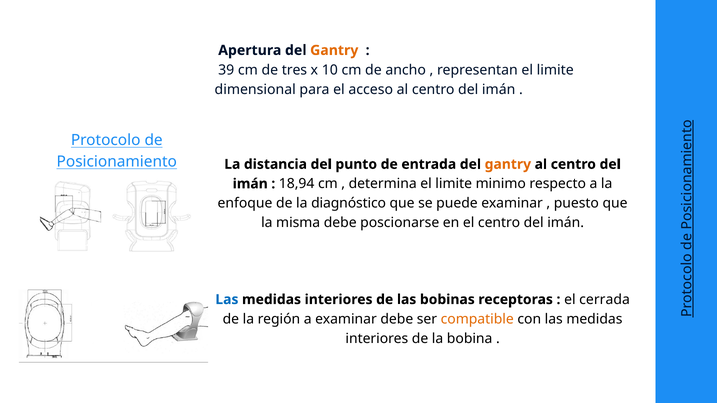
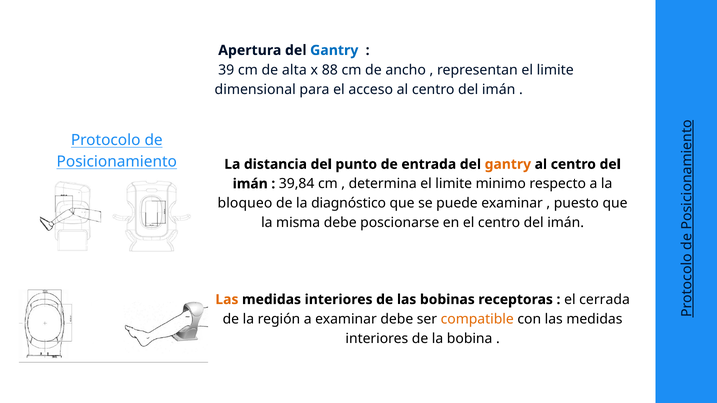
Gantry at (334, 50) colour: orange -> blue
tres: tres -> alta
10: 10 -> 88
18,94: 18,94 -> 39,84
enfoque: enfoque -> bloqueo
Las at (227, 300) colour: blue -> orange
